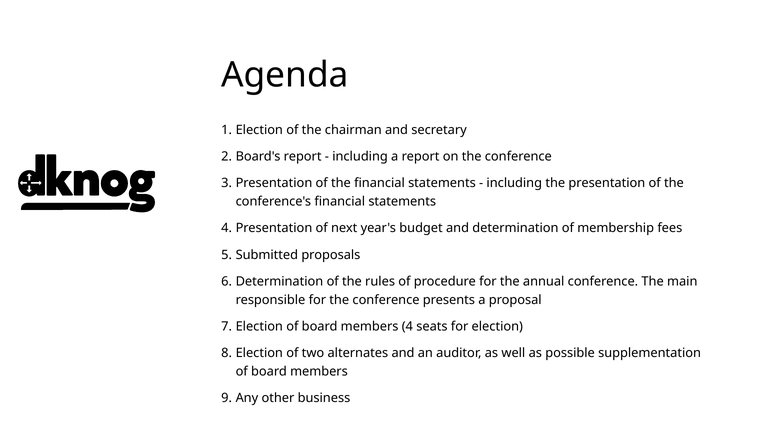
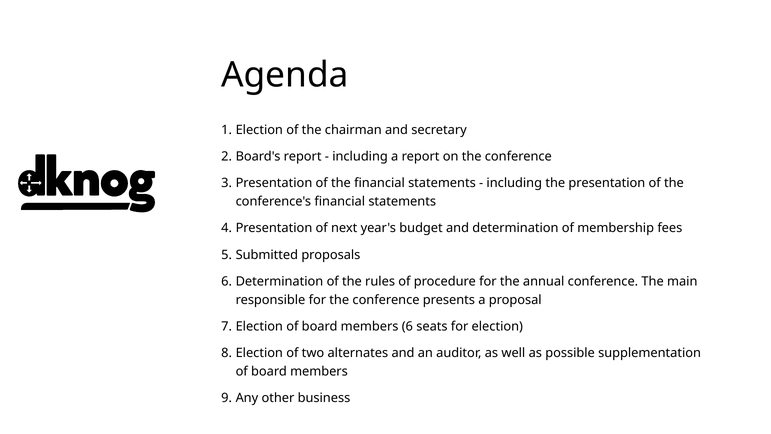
members 4: 4 -> 6
